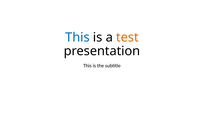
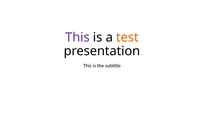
This at (77, 37) colour: blue -> purple
